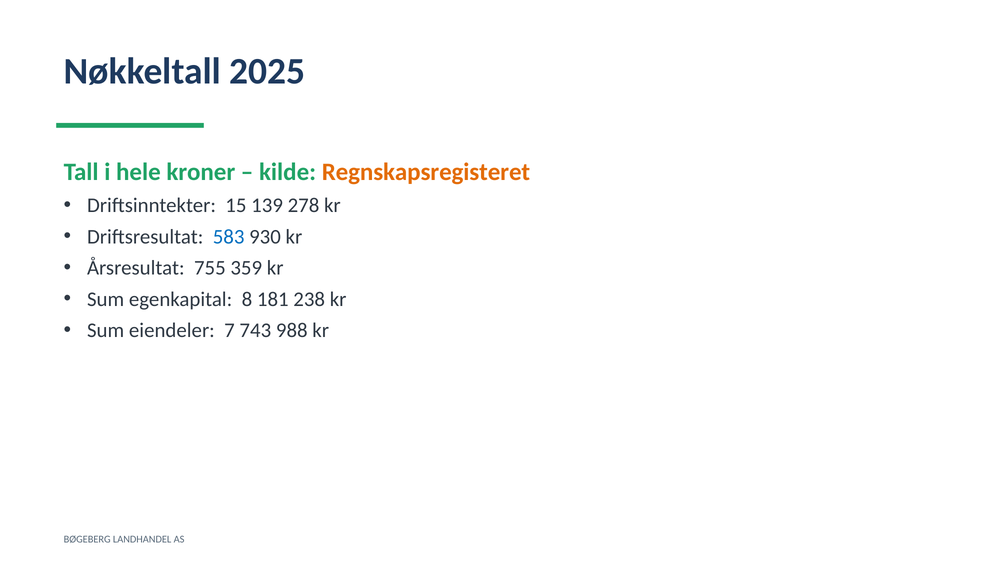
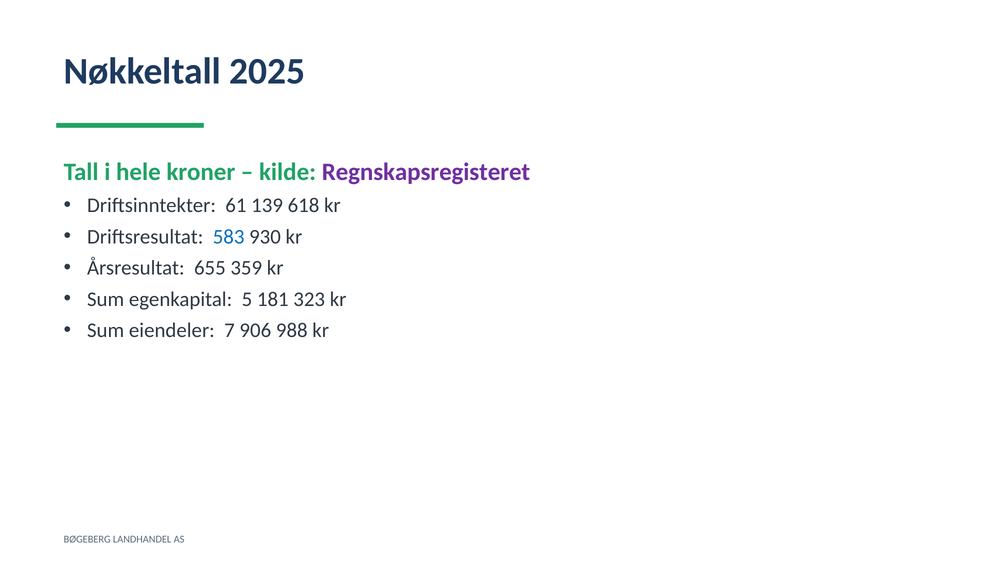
Regnskapsregisteret colour: orange -> purple
15: 15 -> 61
278: 278 -> 618
755: 755 -> 655
8: 8 -> 5
238: 238 -> 323
743: 743 -> 906
